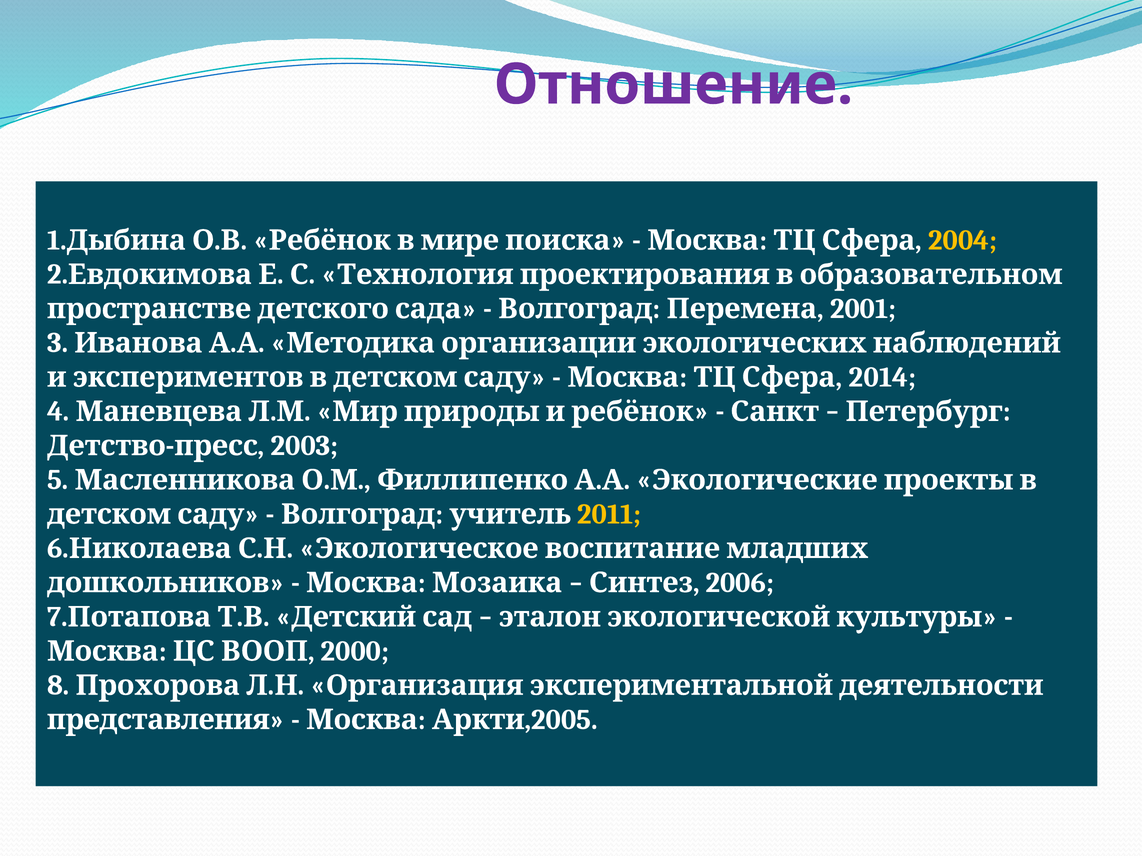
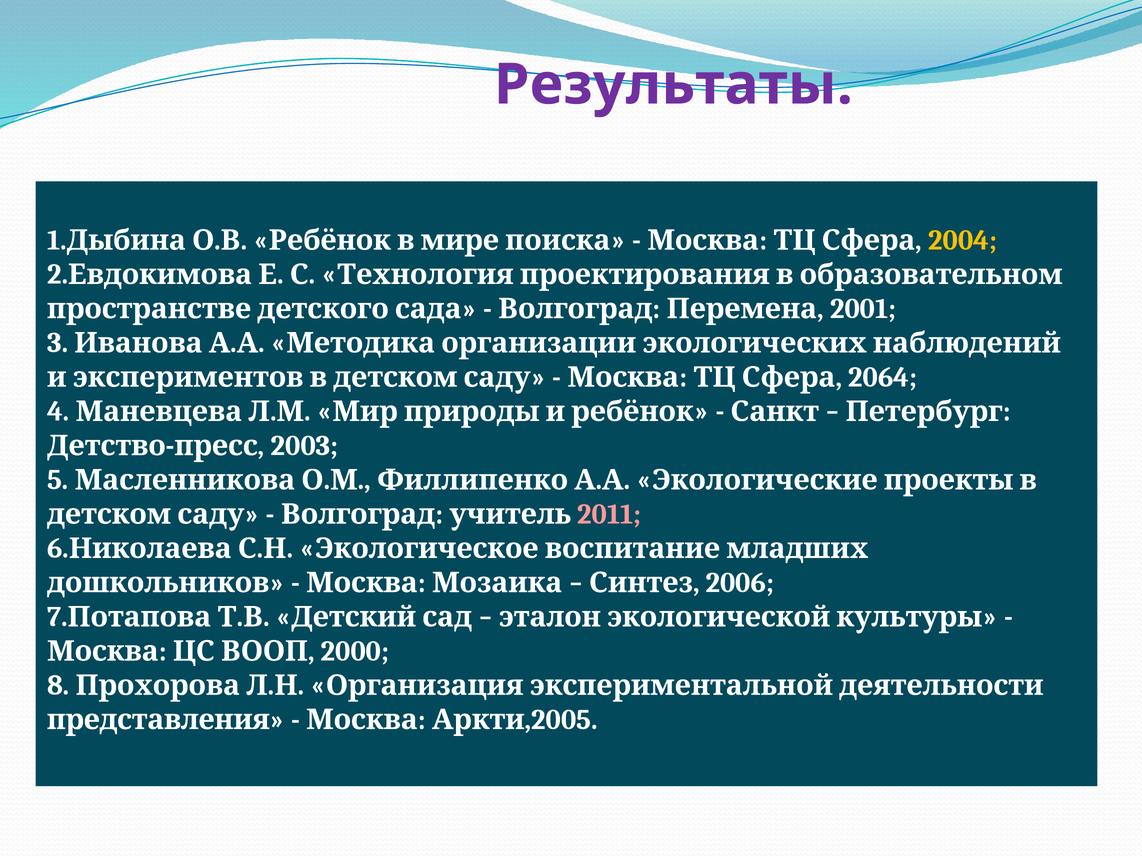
Отношение: Отношение -> Результаты
2014: 2014 -> 2064
2011 colour: yellow -> pink
